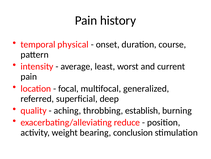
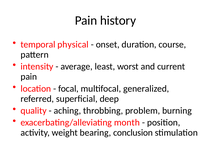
establish: establish -> problem
reduce: reduce -> month
